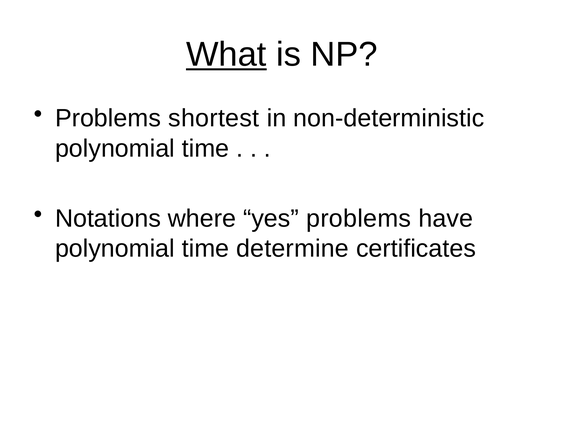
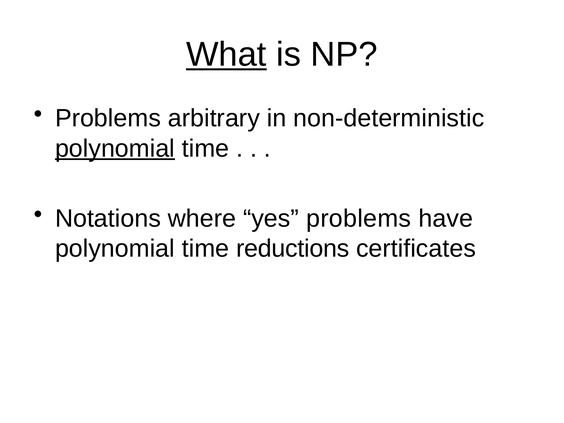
shortest: shortest -> arbitrary
polynomial at (115, 148) underline: none -> present
determine: determine -> reductions
